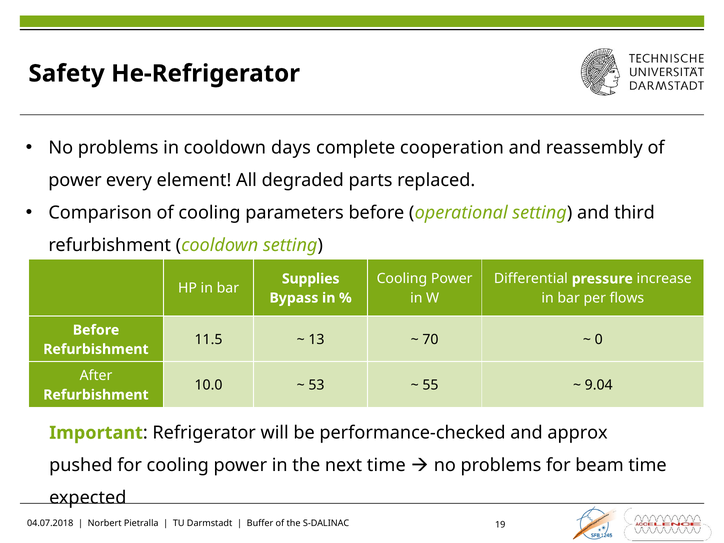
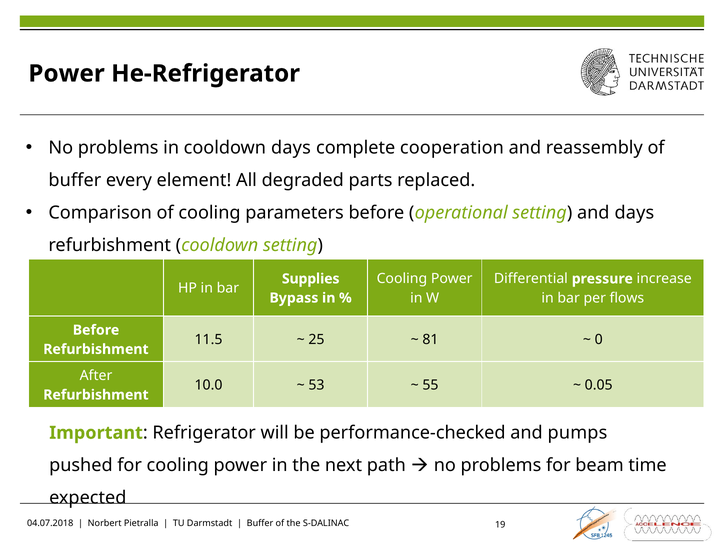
Safety at (67, 74): Safety -> Power
power at (75, 180): power -> buffer
and third: third -> days
13: 13 -> 25
70: 70 -> 81
9.04: 9.04 -> 0.05
approx: approx -> pumps
next time: time -> path
